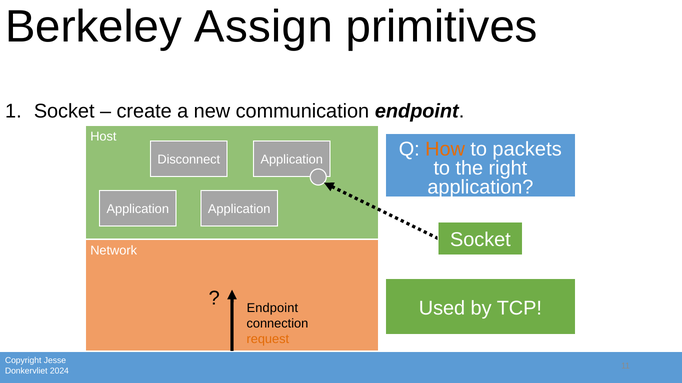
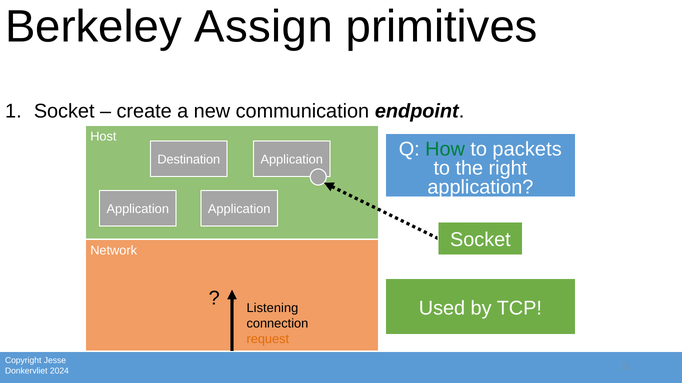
How colour: orange -> green
Disconnect: Disconnect -> Destination
Endpoint at (272, 309): Endpoint -> Listening
